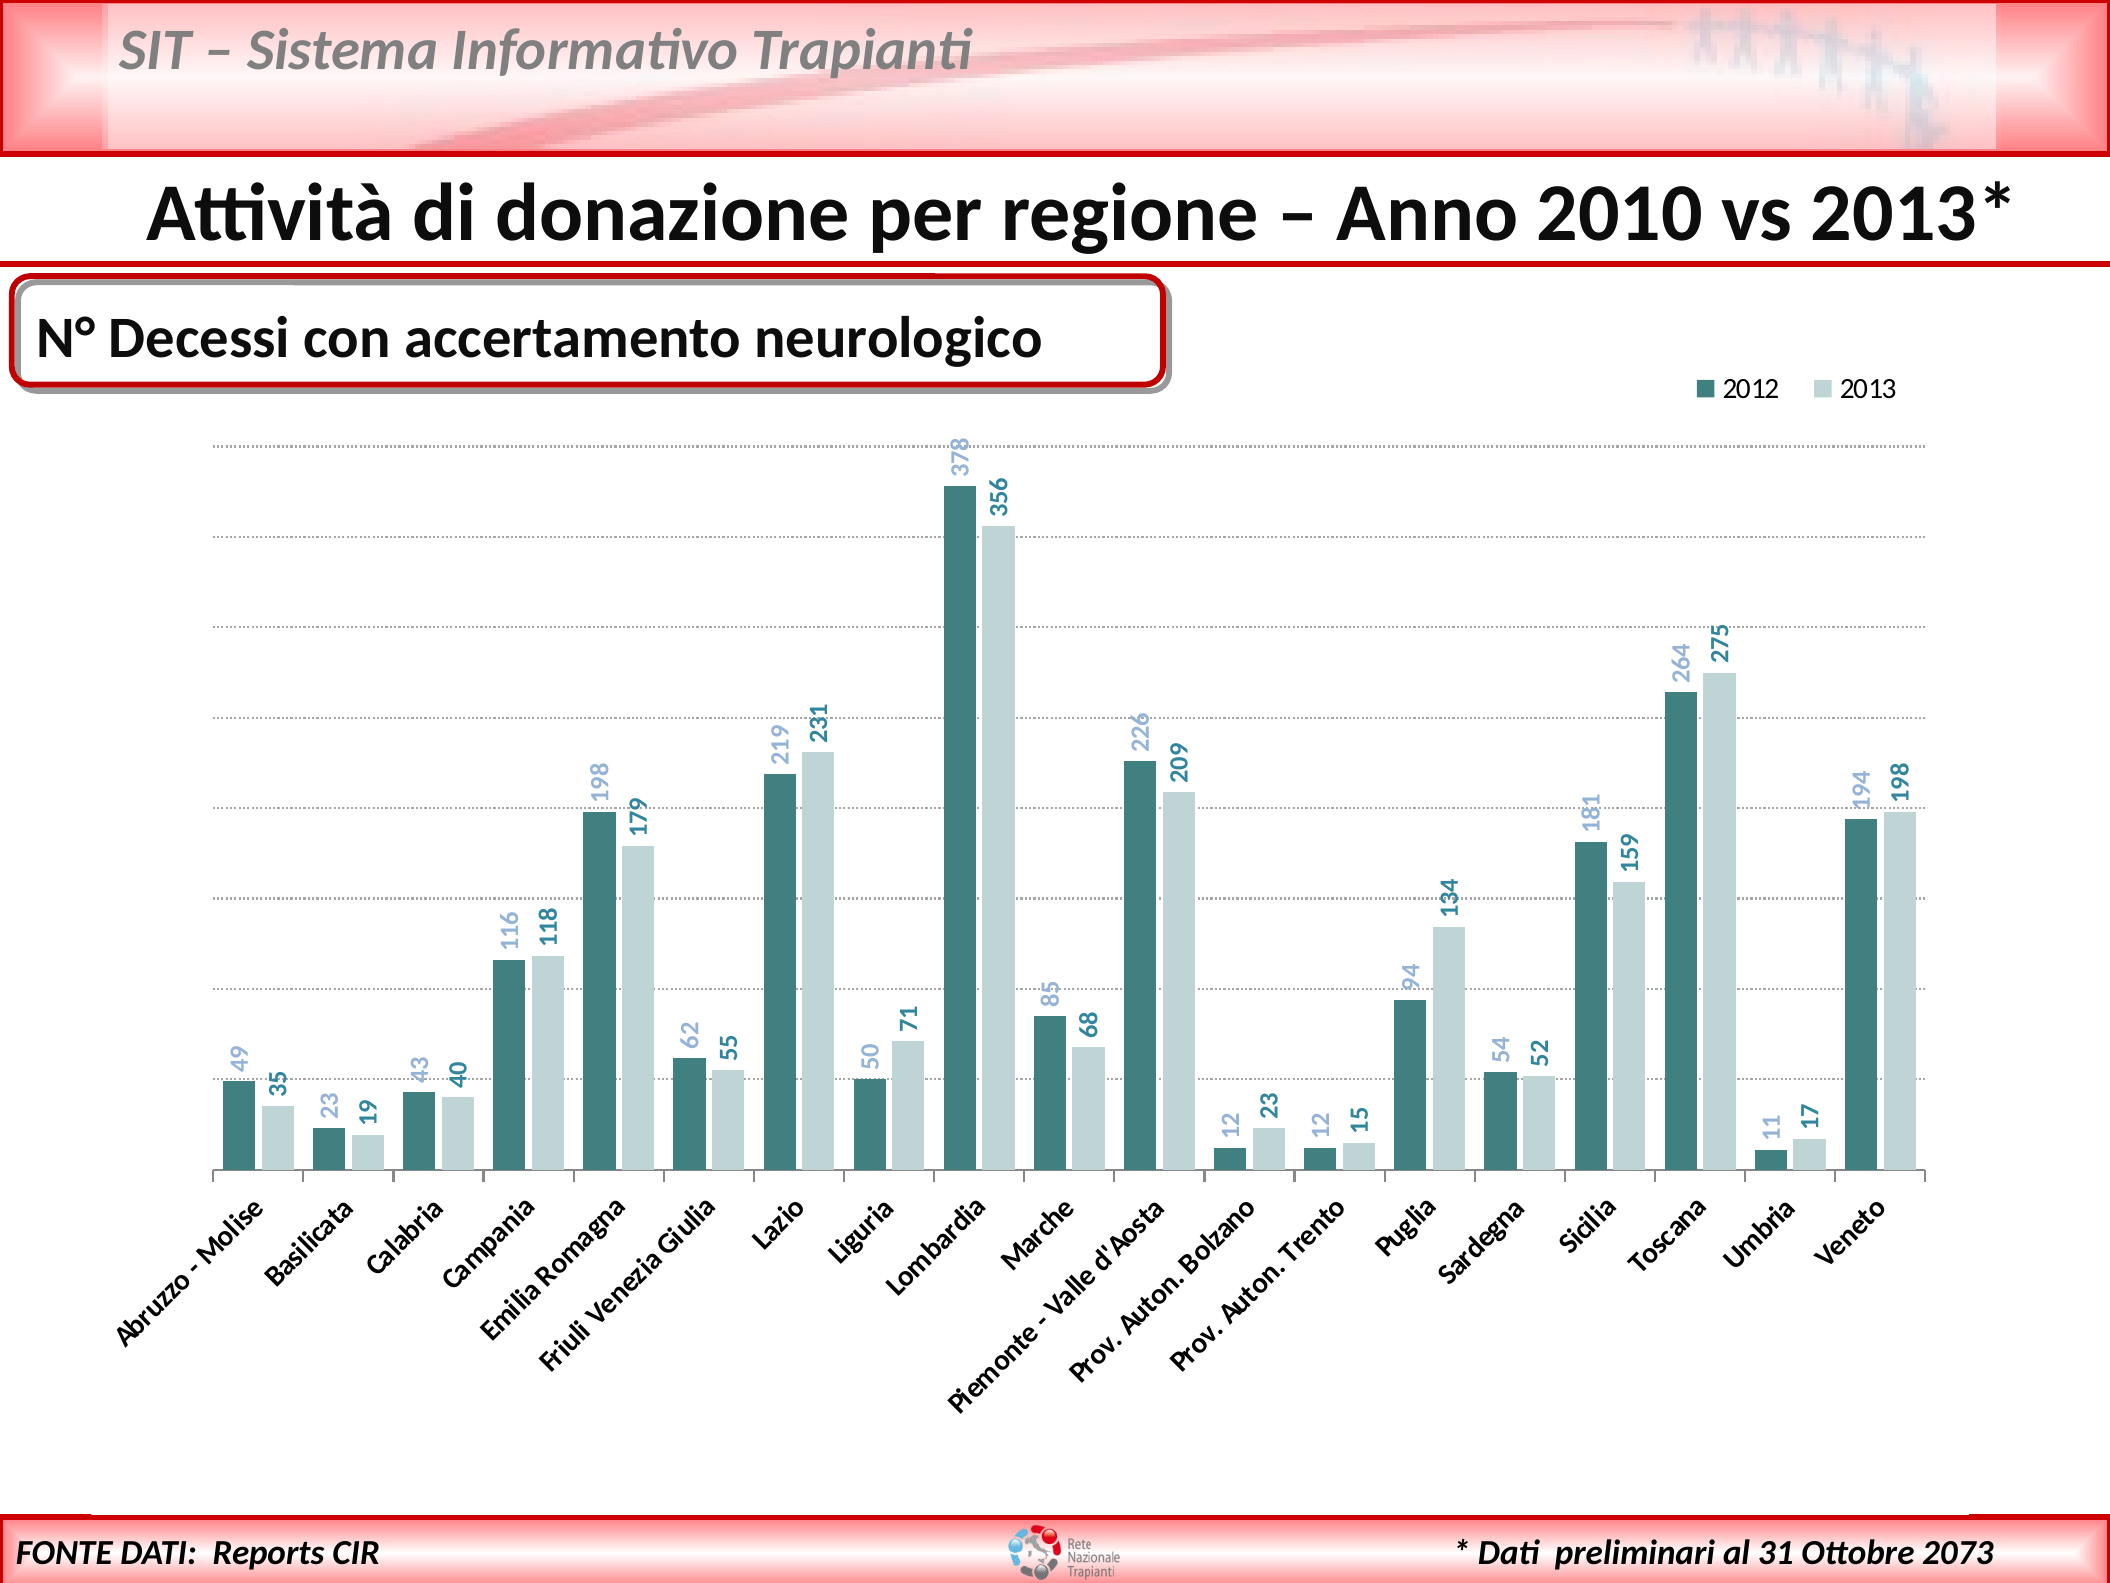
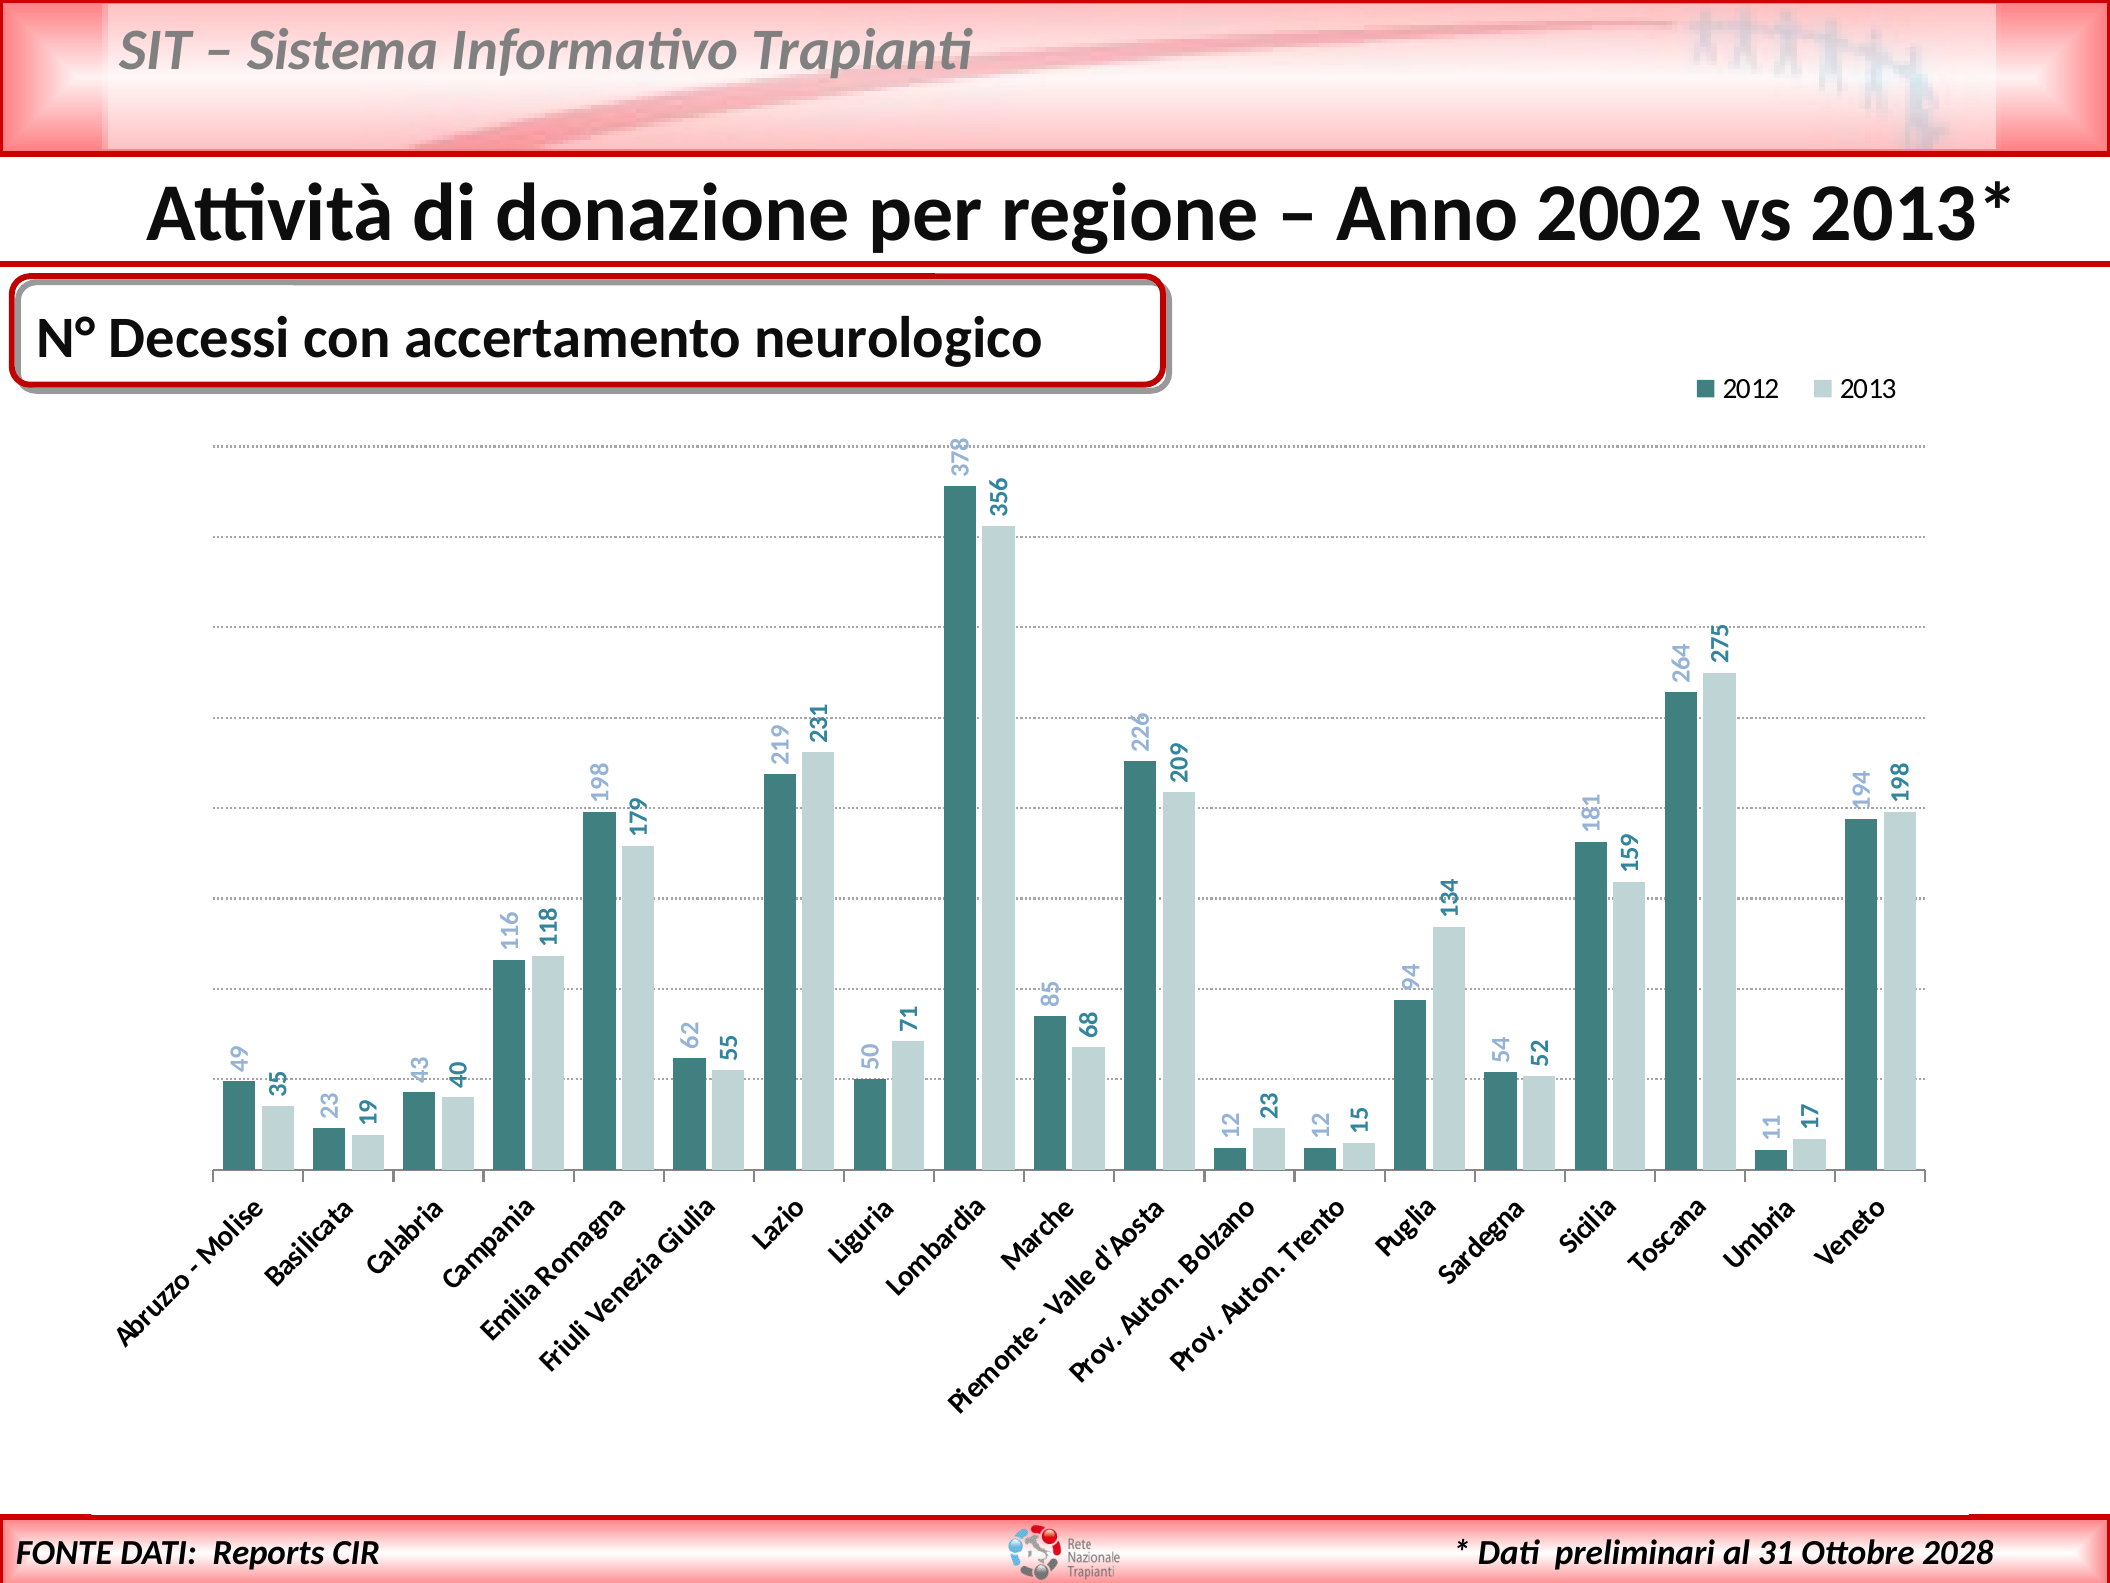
2010: 2010 -> 2002
2073: 2073 -> 2028
